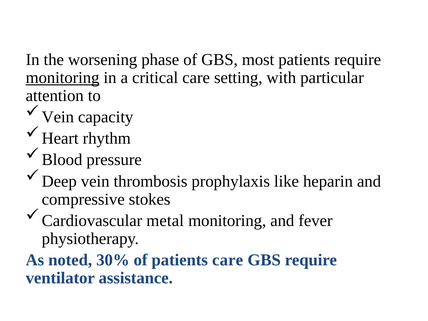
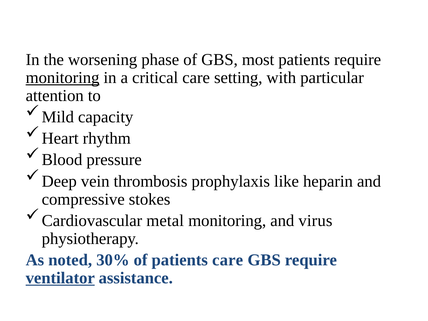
Vein at (58, 117): Vein -> Mild
fever: fever -> virus
ventilator underline: none -> present
